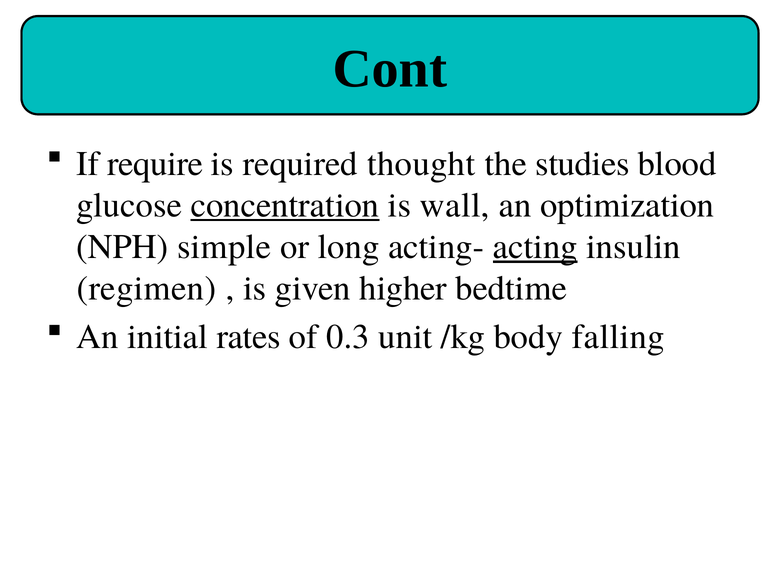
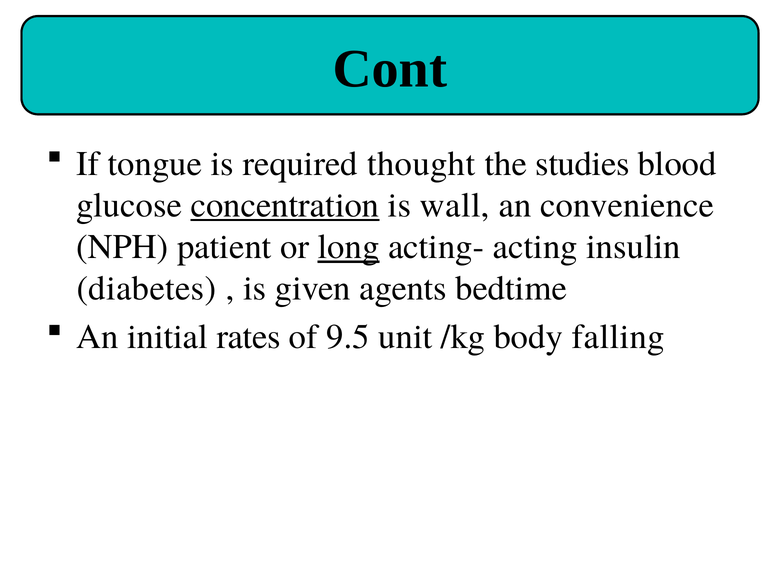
require: require -> tongue
optimization: optimization -> convenience
simple: simple -> patient
long underline: none -> present
acting underline: present -> none
regimen: regimen -> diabetes
higher: higher -> agents
0.3: 0.3 -> 9.5
